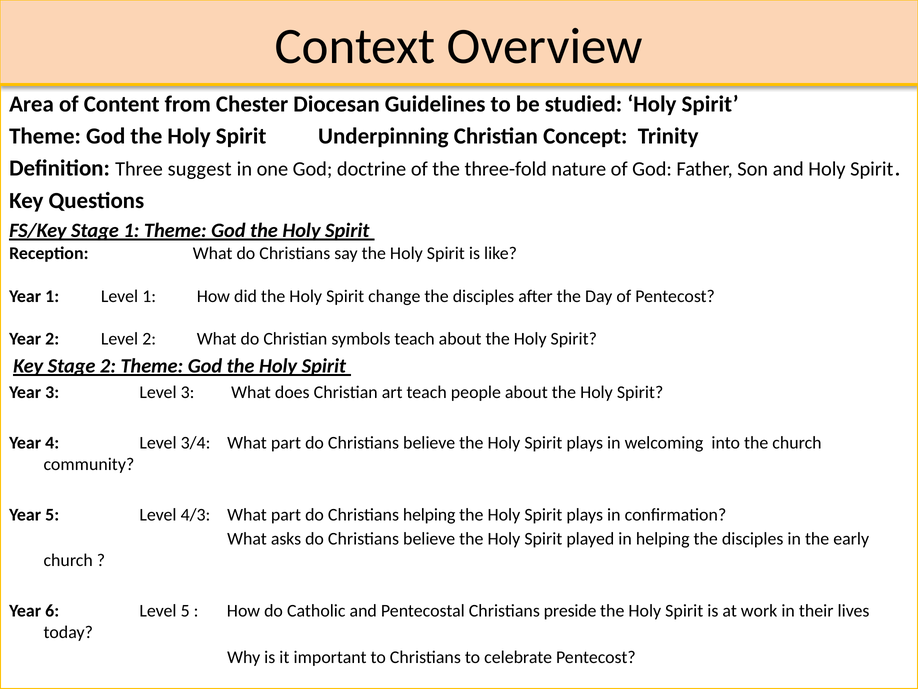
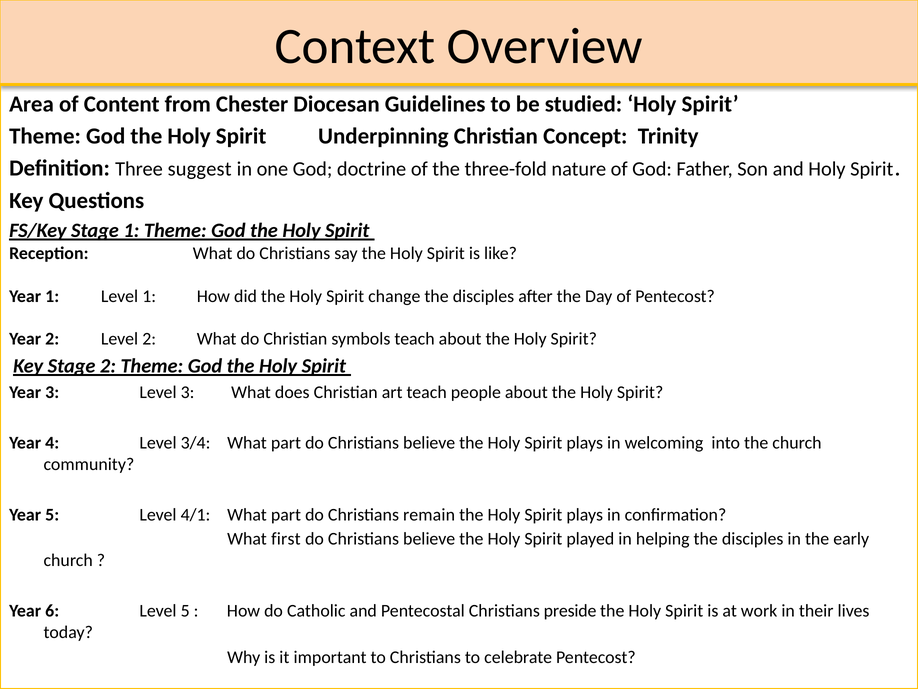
4/3: 4/3 -> 4/1
Christians helping: helping -> remain
asks: asks -> first
